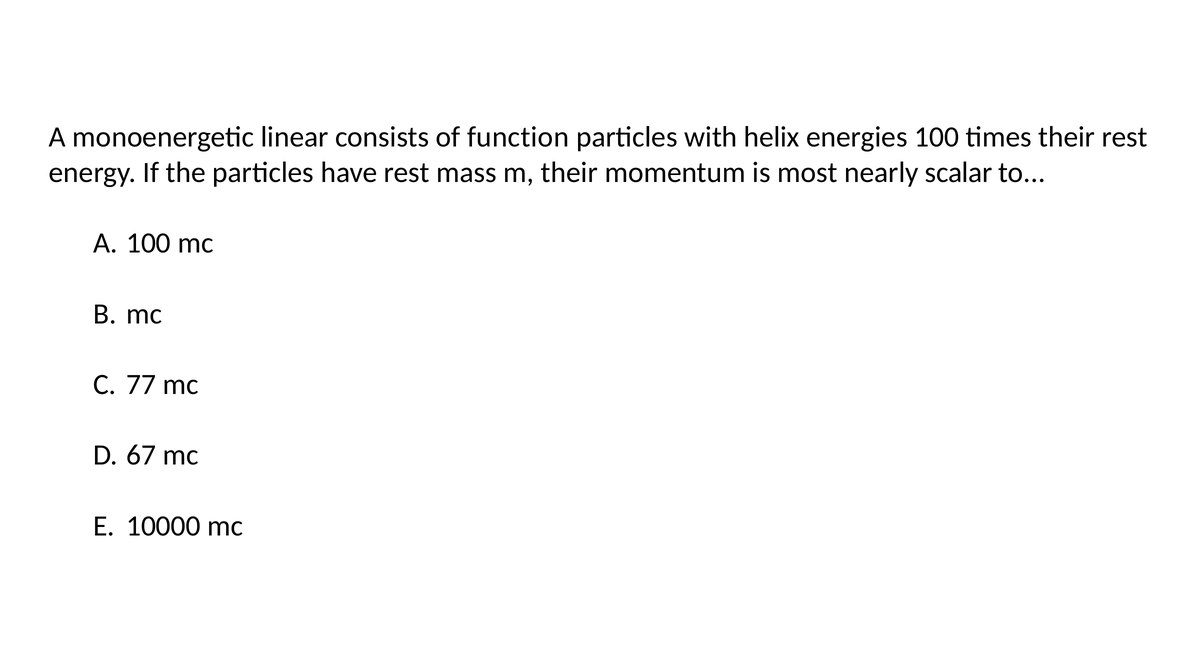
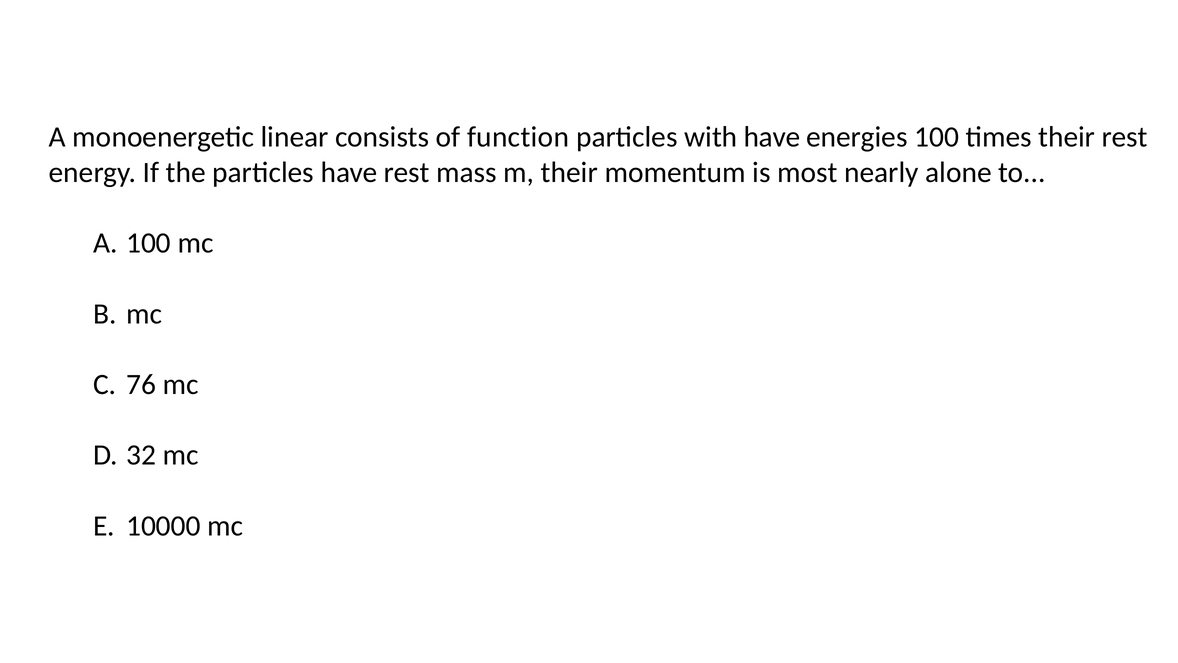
with helix: helix -> have
scalar: scalar -> alone
77: 77 -> 76
67: 67 -> 32
